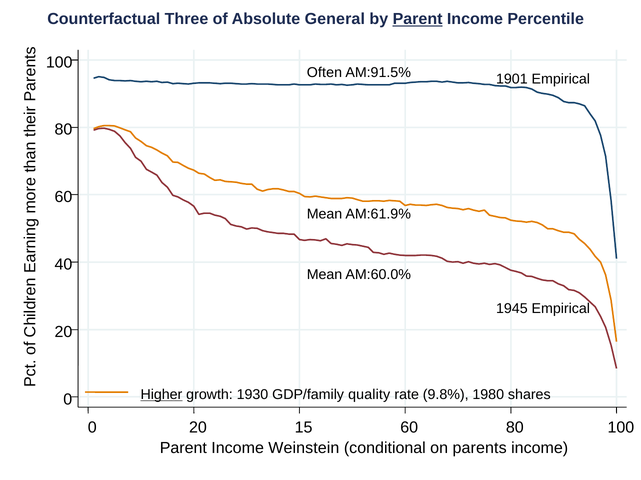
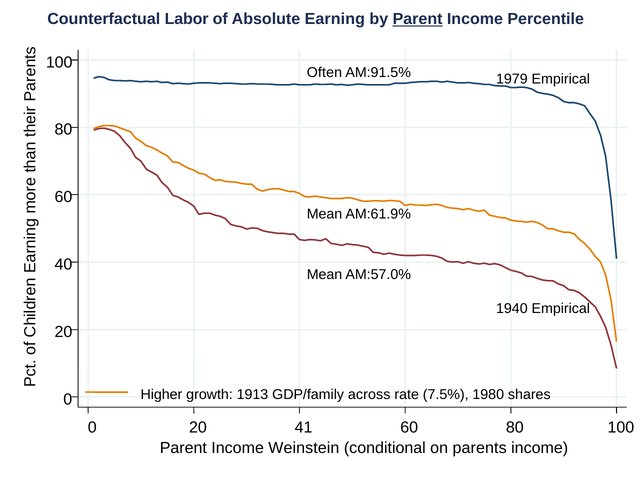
Three: Three -> Labor
General: General -> Earning
1901: 1901 -> 1979
AM:60.0%: AM:60.0% -> AM:57.0%
1945: 1945 -> 1940
Higher underline: present -> none
1930: 1930 -> 1913
quality: quality -> across
9.8%: 9.8% -> 7.5%
15: 15 -> 41
